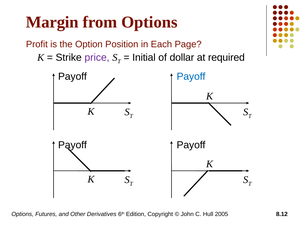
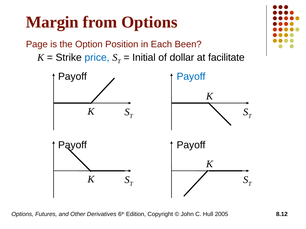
Profit: Profit -> Page
Page: Page -> Been
price colour: purple -> blue
required: required -> facilitate
